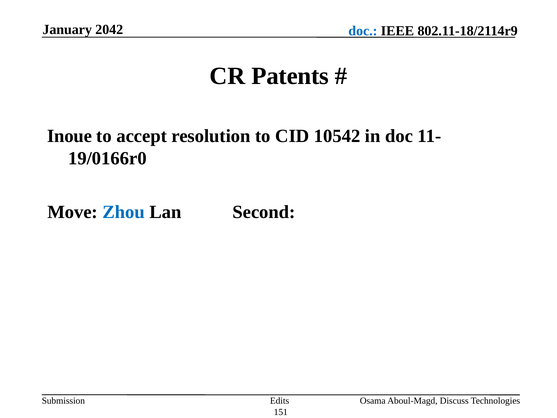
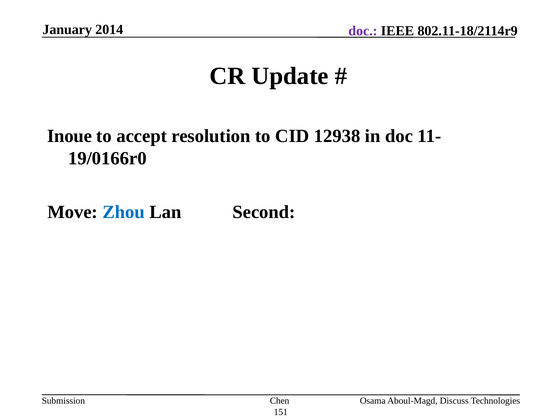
2042: 2042 -> 2014
doc at (363, 31) colour: blue -> purple
Patents: Patents -> Update
10542: 10542 -> 12938
Edits: Edits -> Chen
